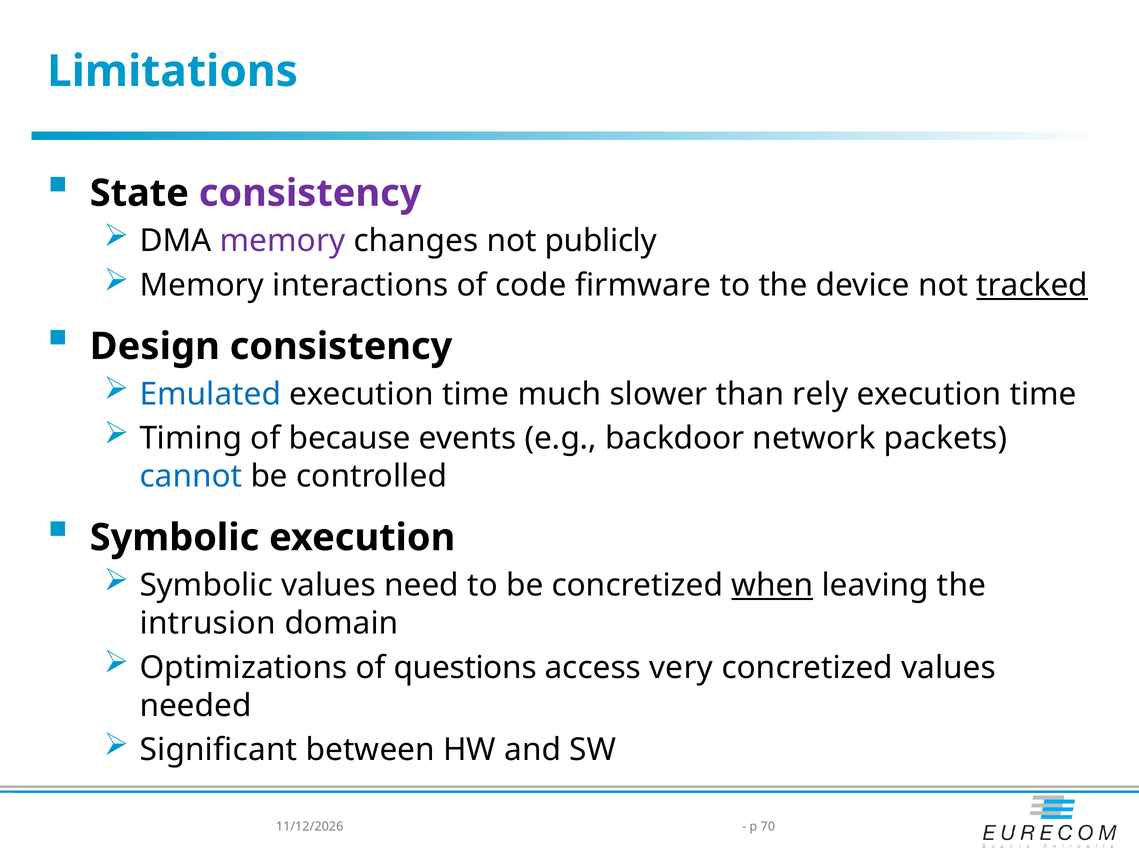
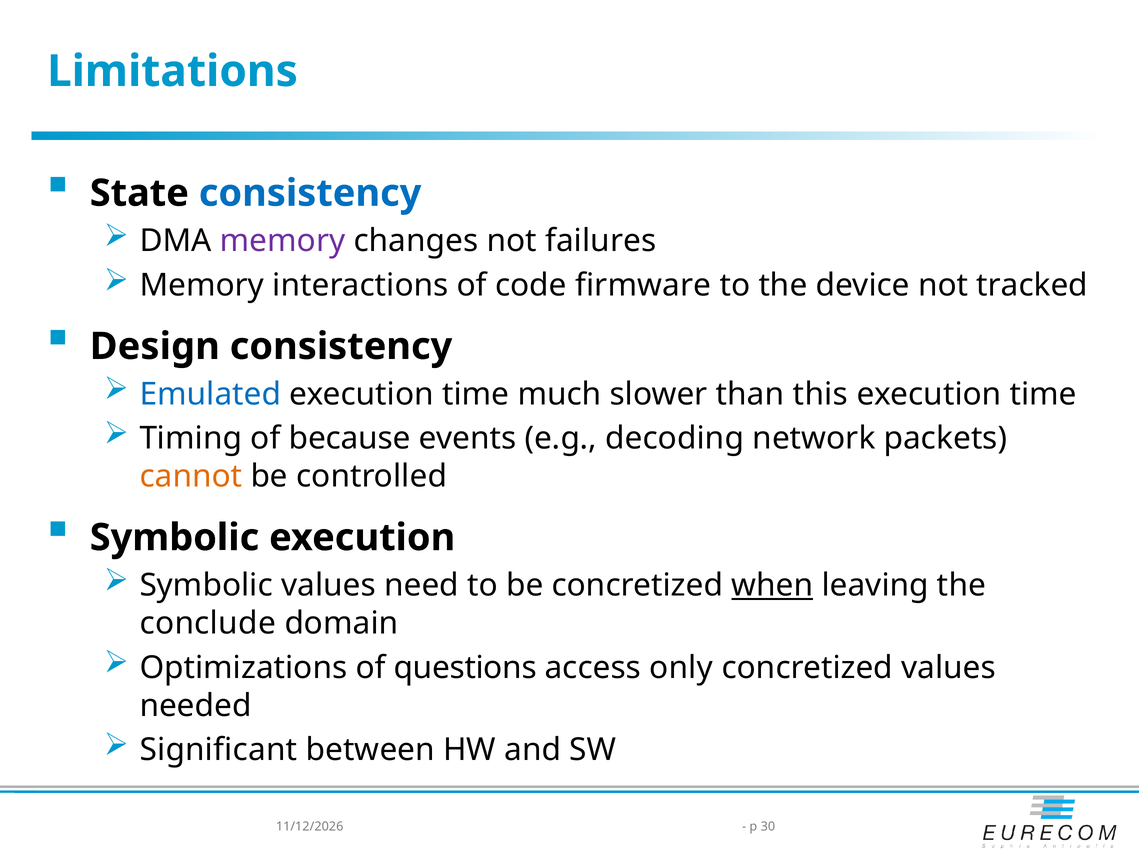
consistency at (310, 193) colour: purple -> blue
publicly: publicly -> failures
tracked underline: present -> none
rely: rely -> this
backdoor: backdoor -> decoding
cannot colour: blue -> orange
intrusion: intrusion -> conclude
very: very -> only
70: 70 -> 30
